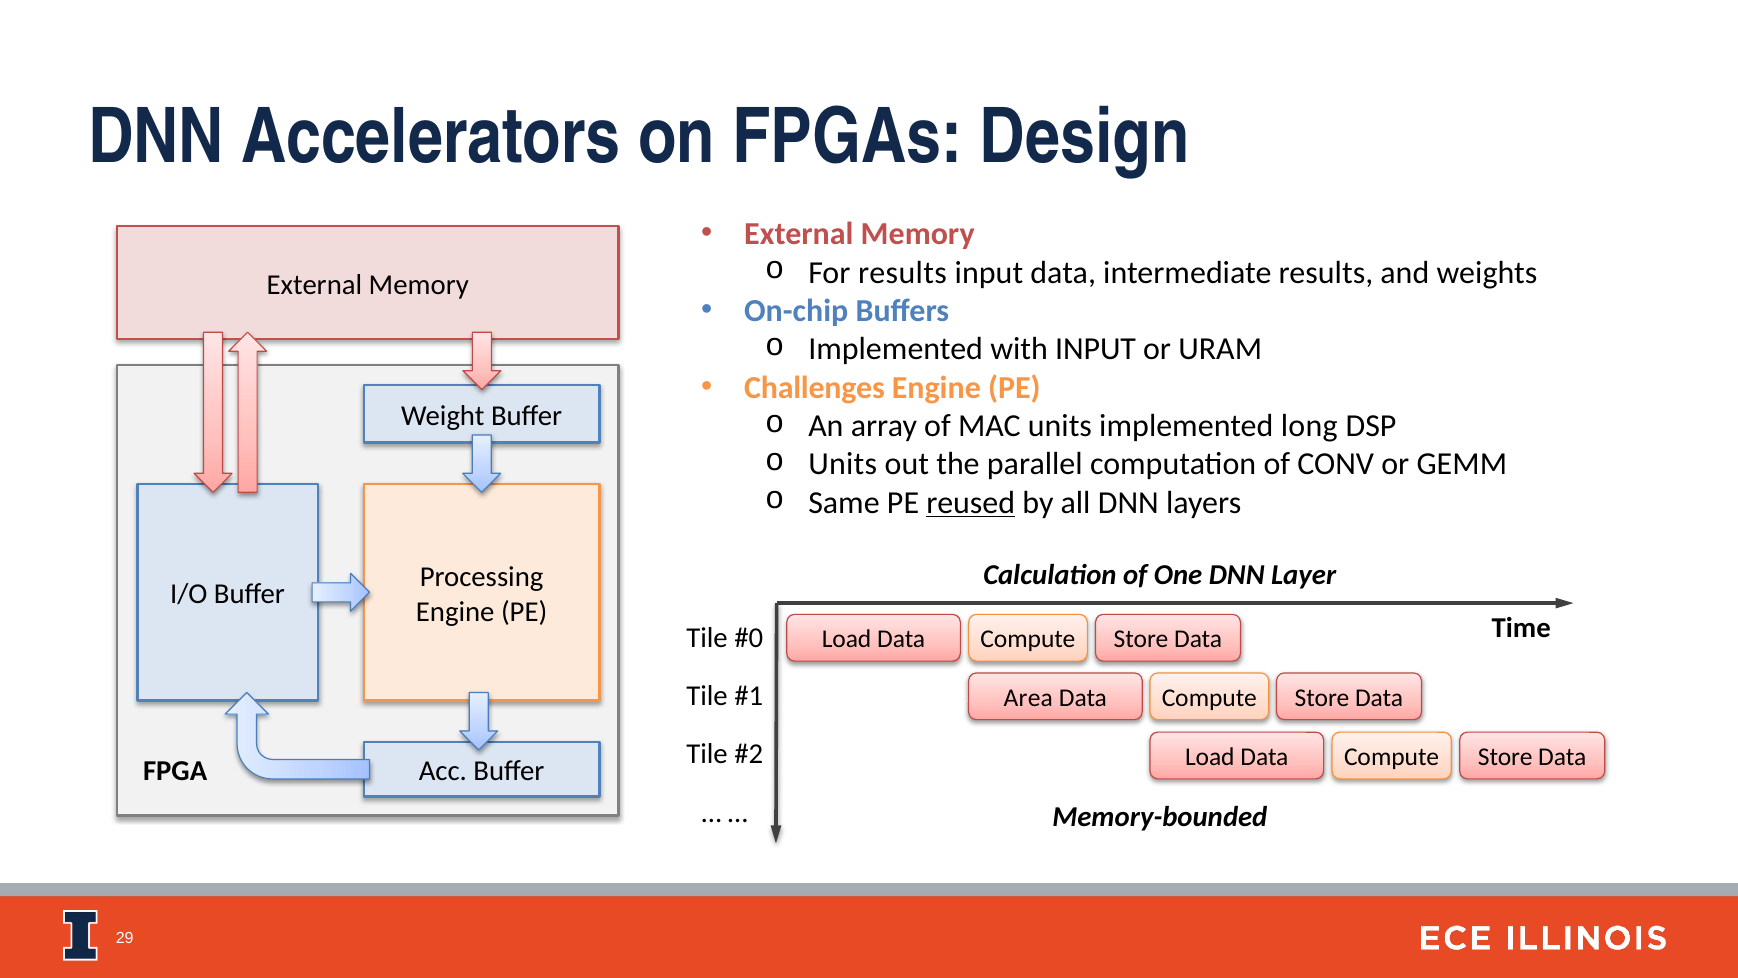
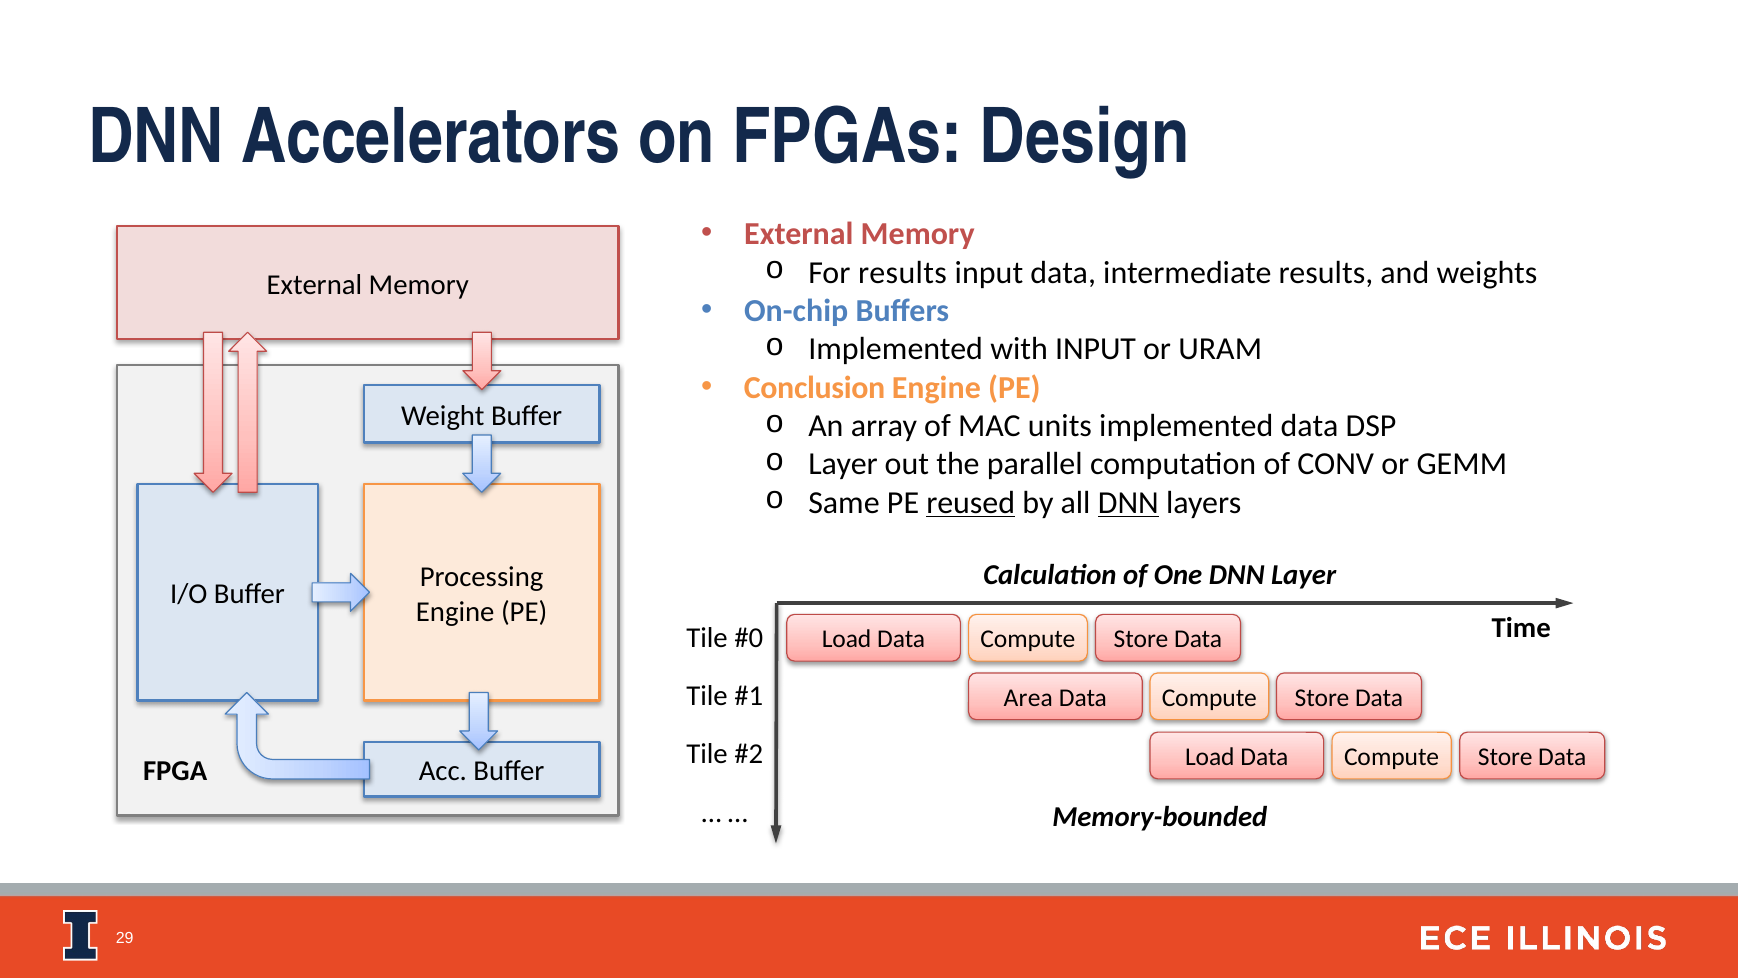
Challenges: Challenges -> Conclusion
implemented long: long -> data
Units at (843, 464): Units -> Layer
DNN at (1128, 503) underline: none -> present
